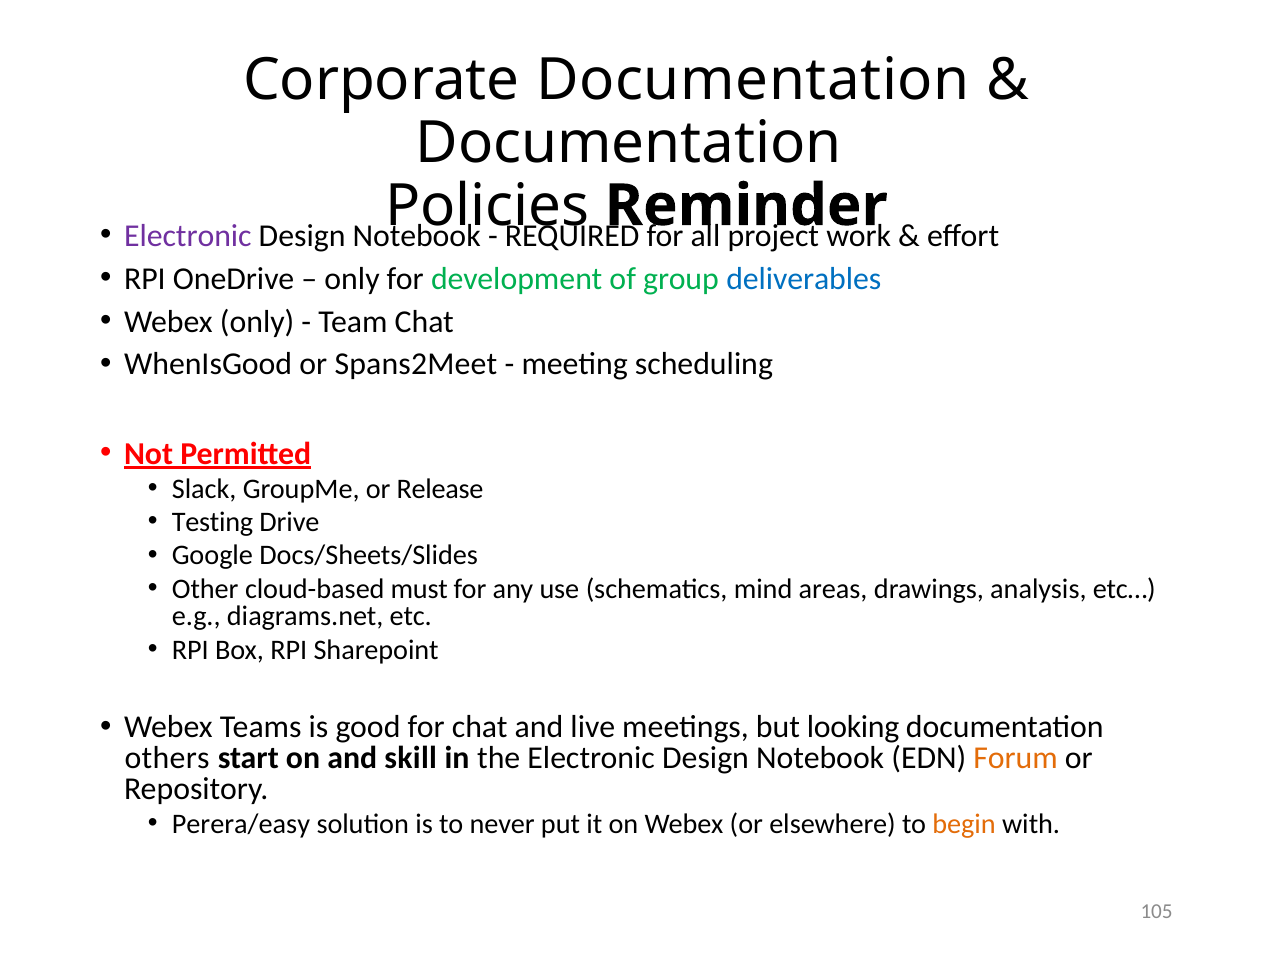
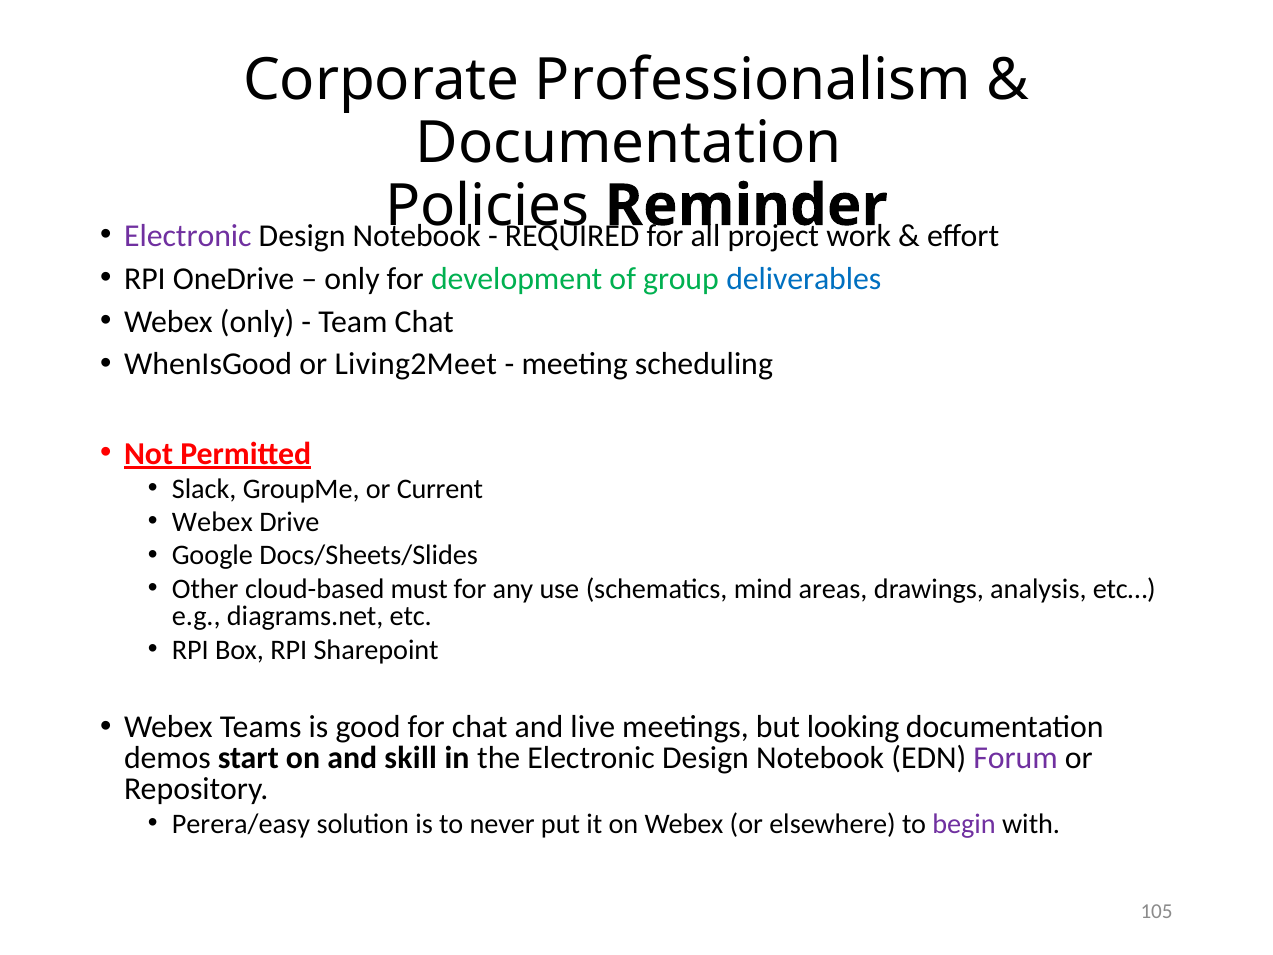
Corporate Documentation: Documentation -> Professionalism
Spans2Meet: Spans2Meet -> Living2Meet
Release: Release -> Current
Testing at (213, 522): Testing -> Webex
others: others -> demos
Forum colour: orange -> purple
begin colour: orange -> purple
